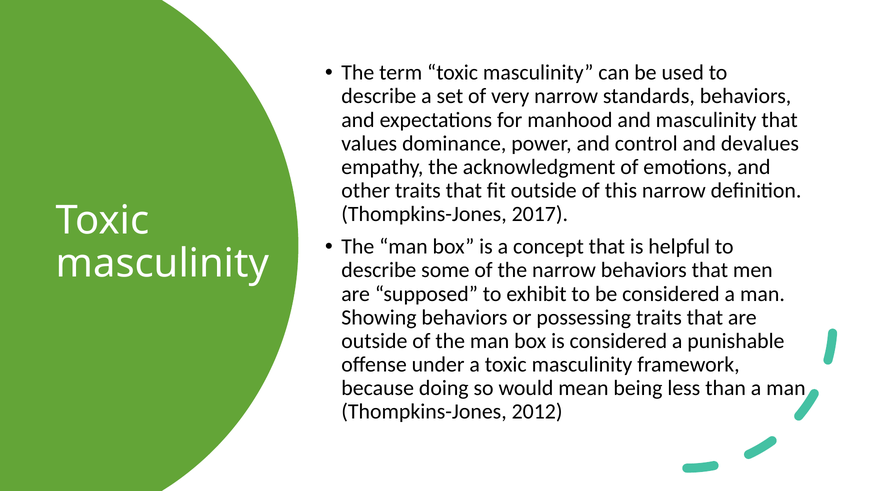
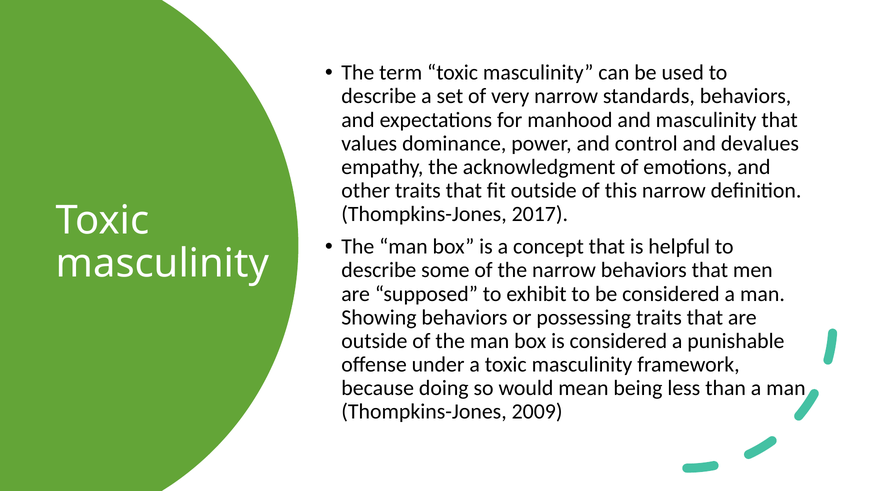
2012: 2012 -> 2009
